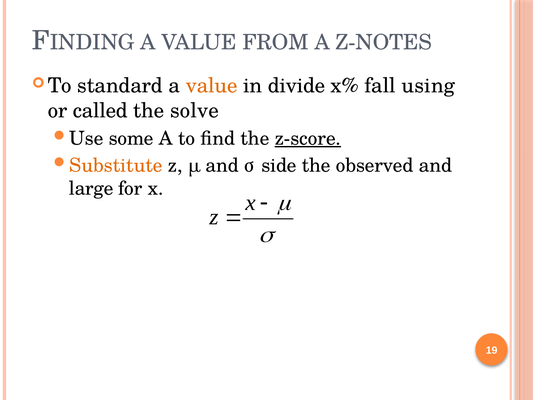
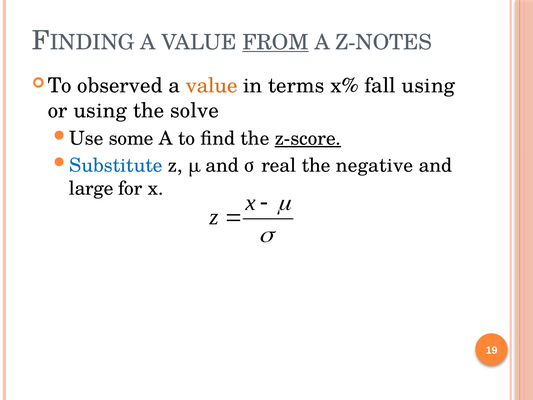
FROM underline: none -> present
standard: standard -> observed
divide: divide -> terms
or called: called -> using
Substitute colour: orange -> blue
side: side -> real
observed: observed -> negative
